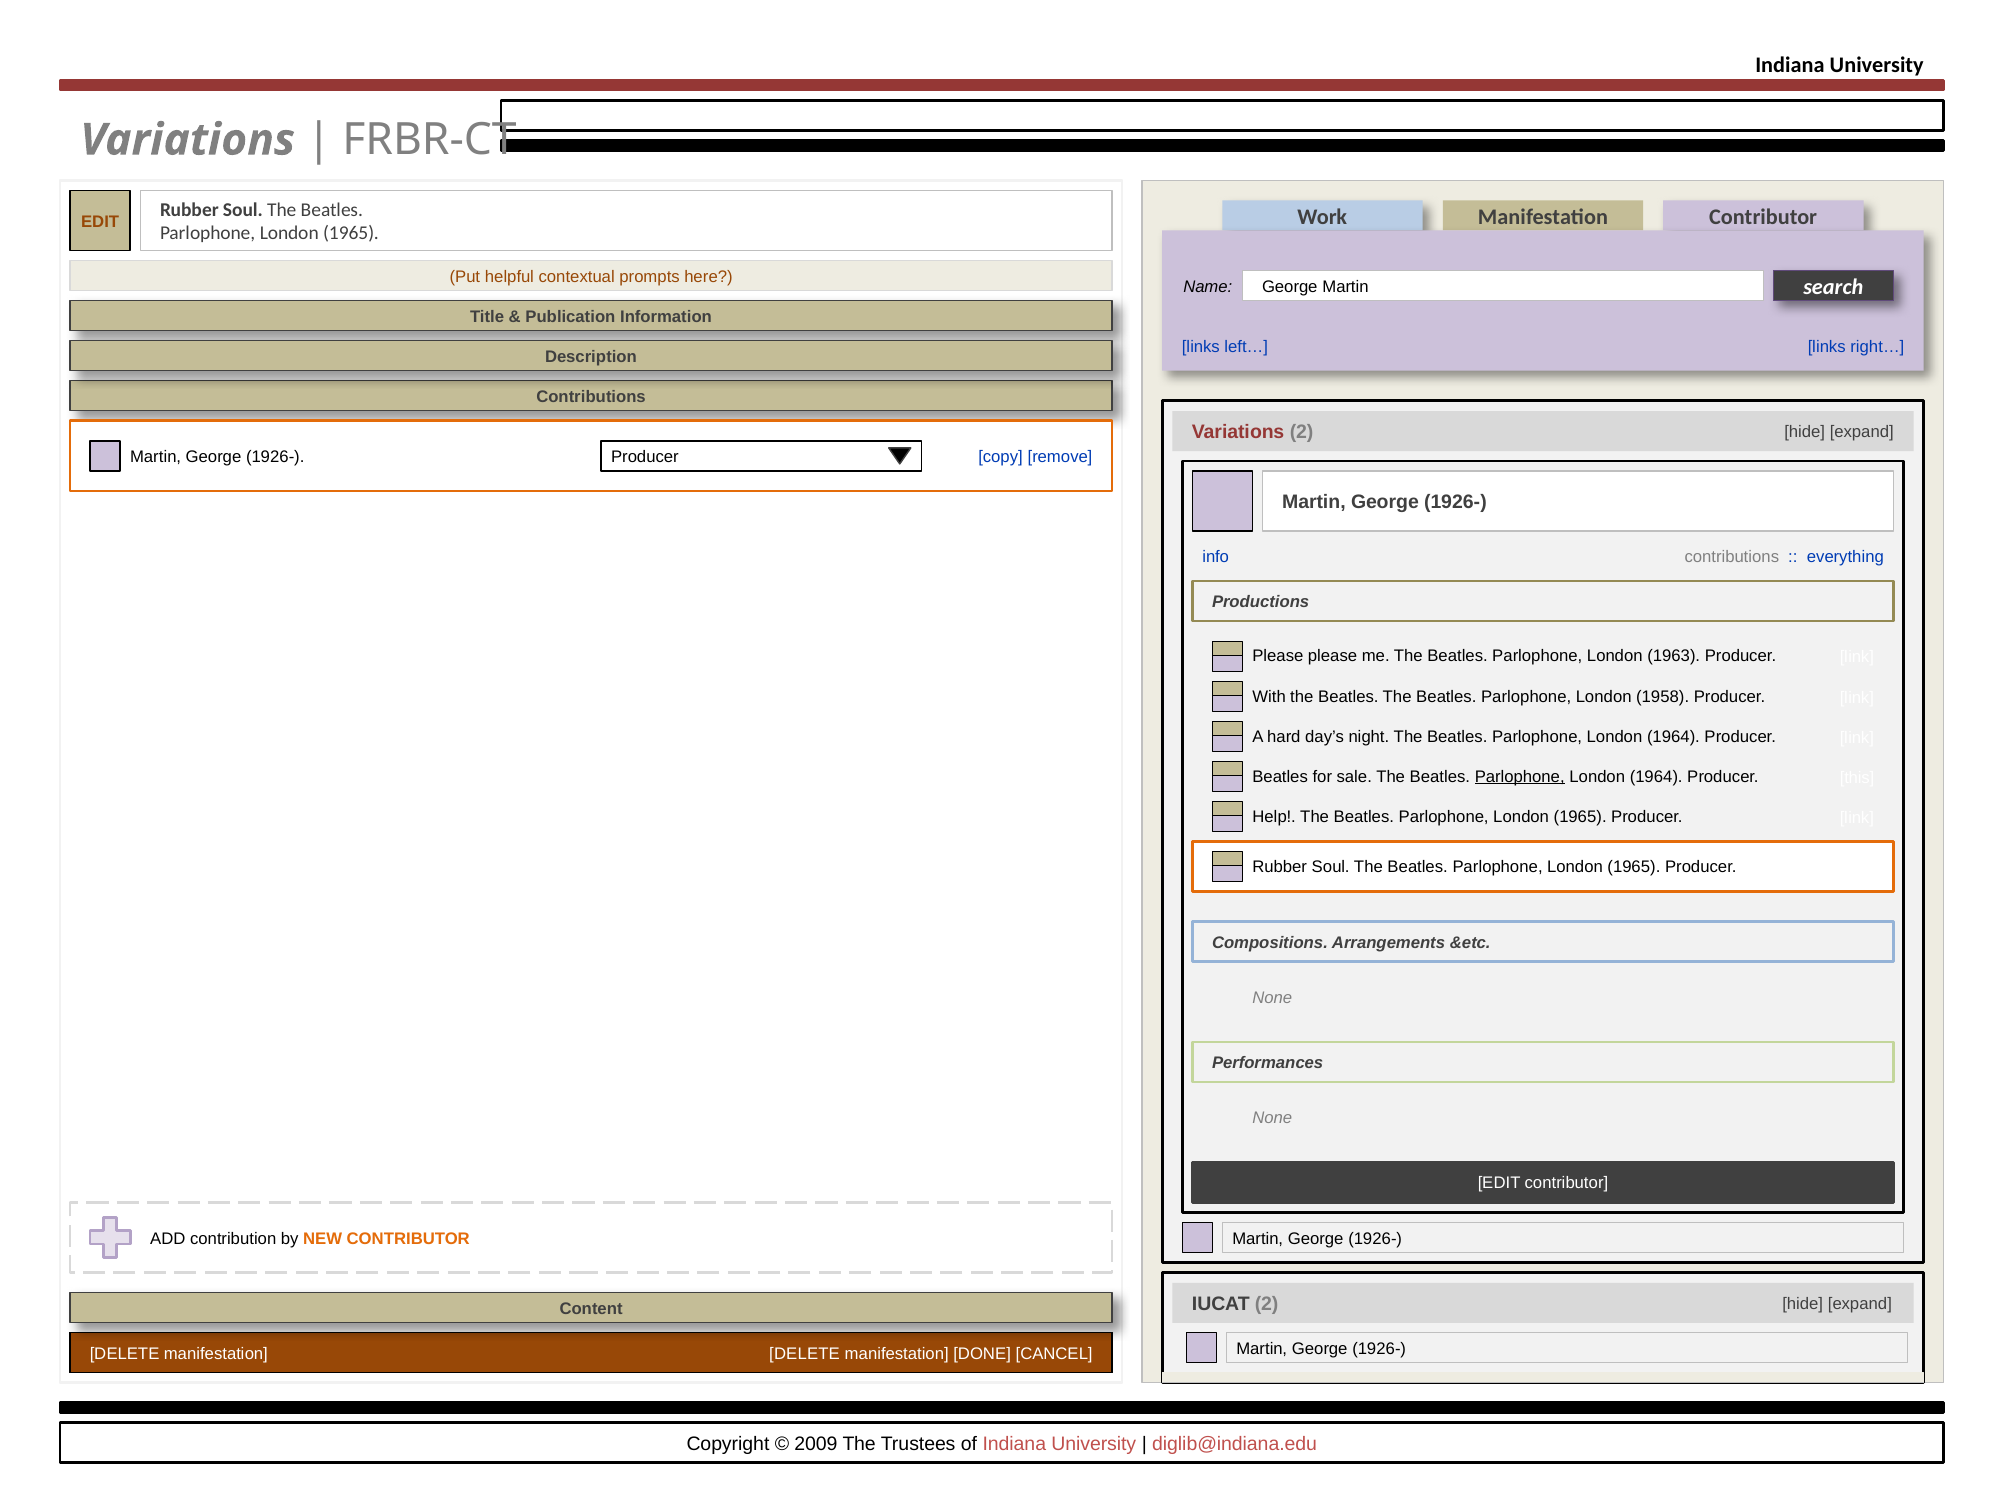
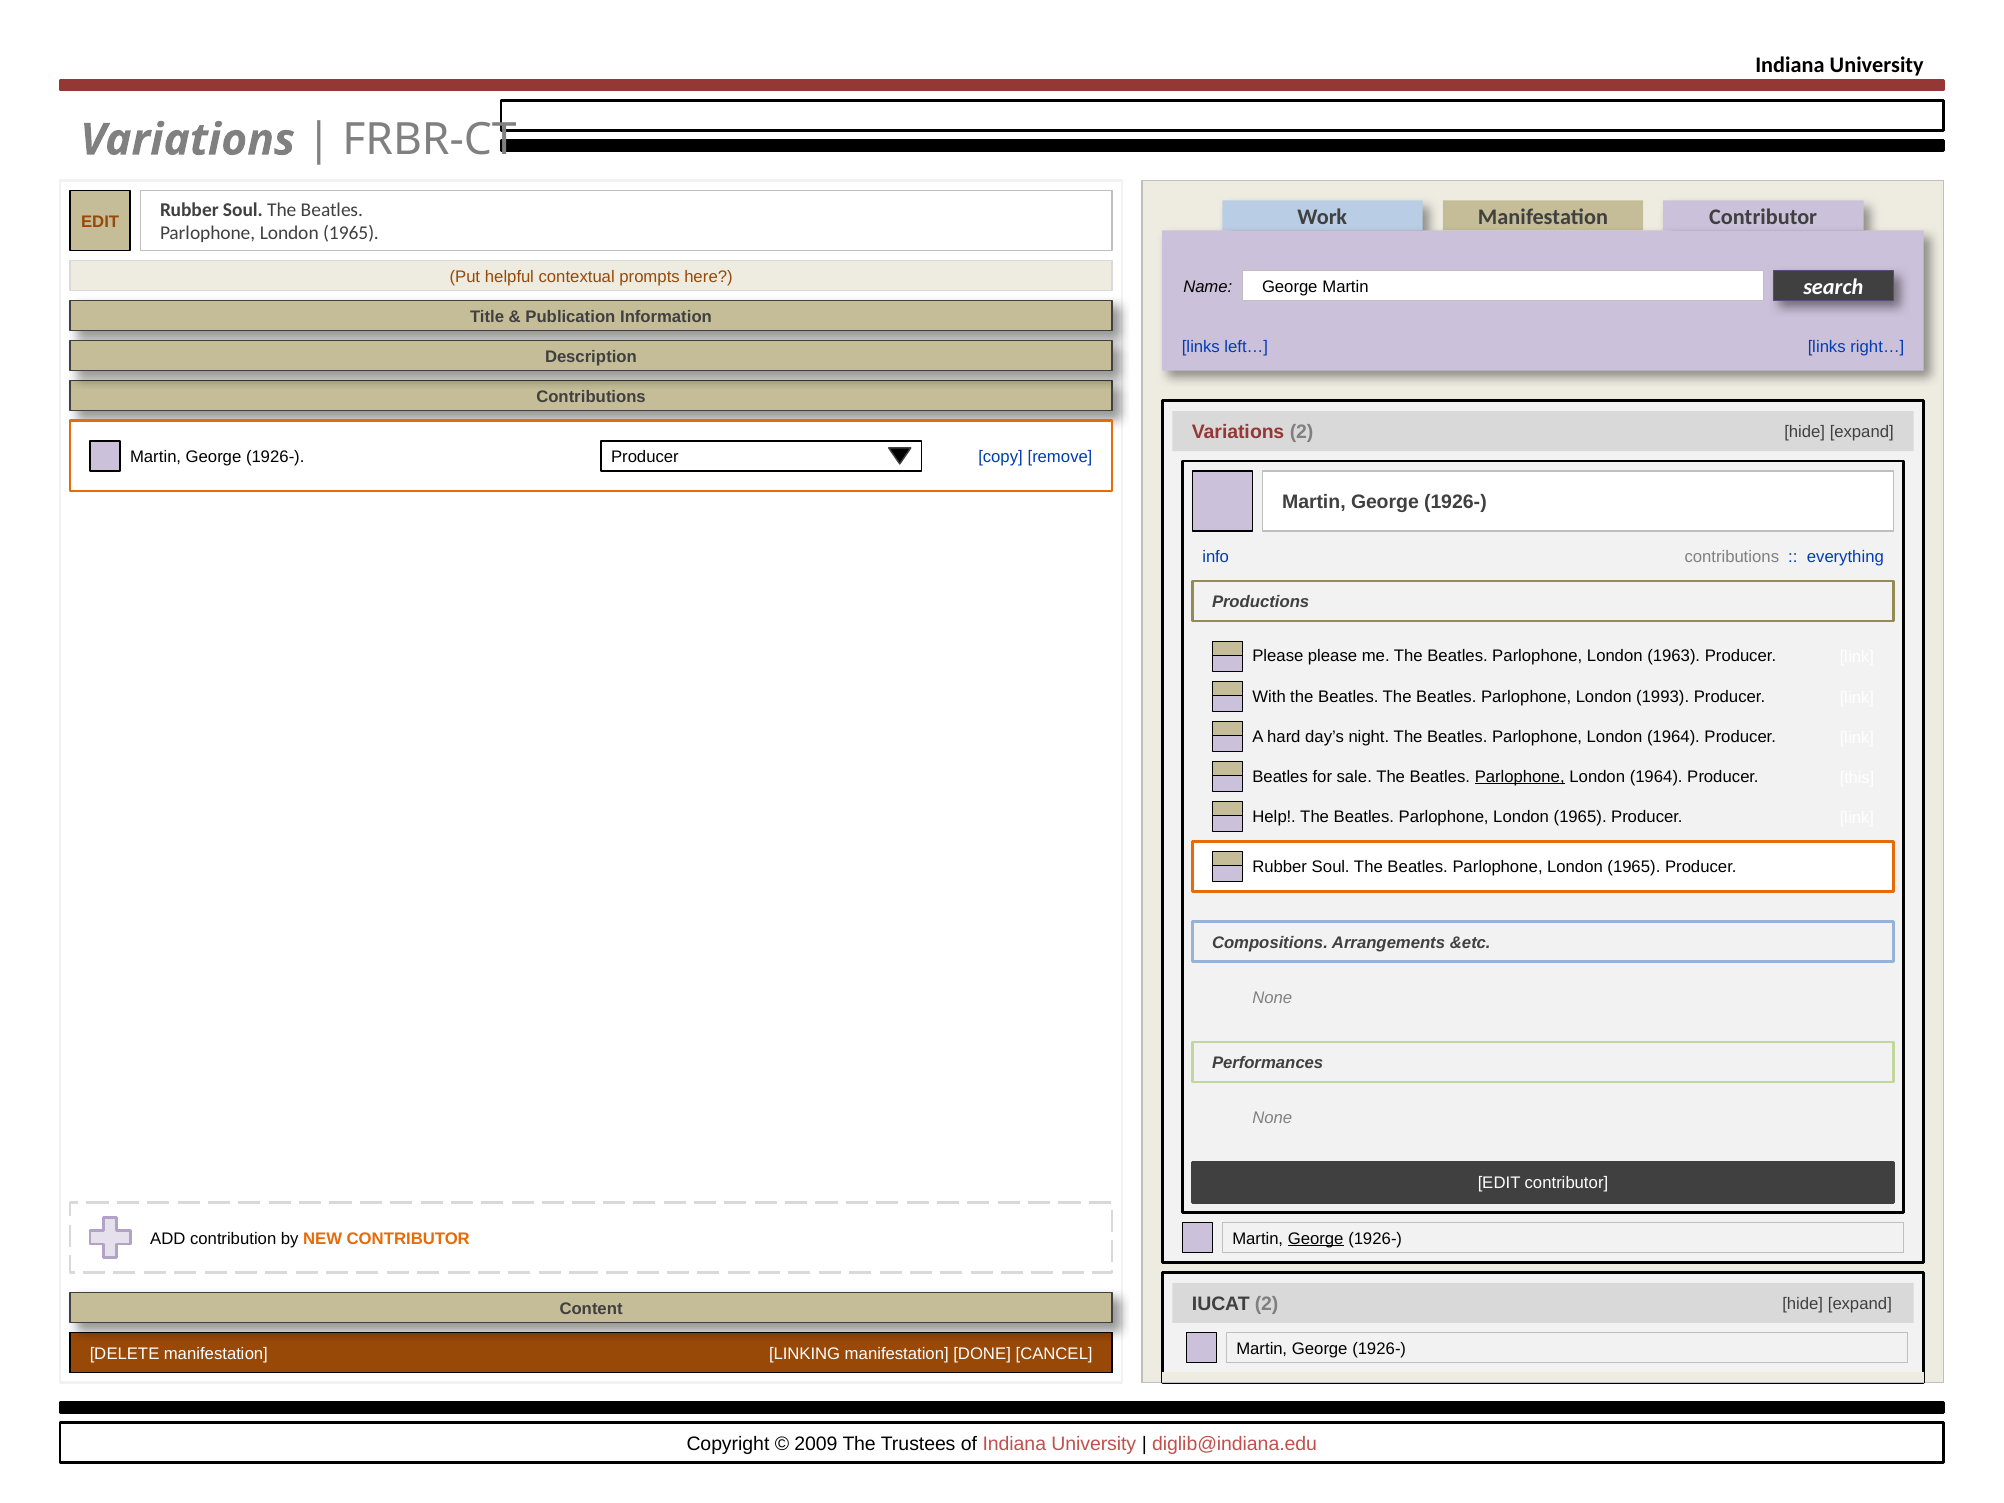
1958: 1958 -> 1993
George at (1316, 1239) underline: none -> present
manifestation DELETE: DELETE -> LINKING
